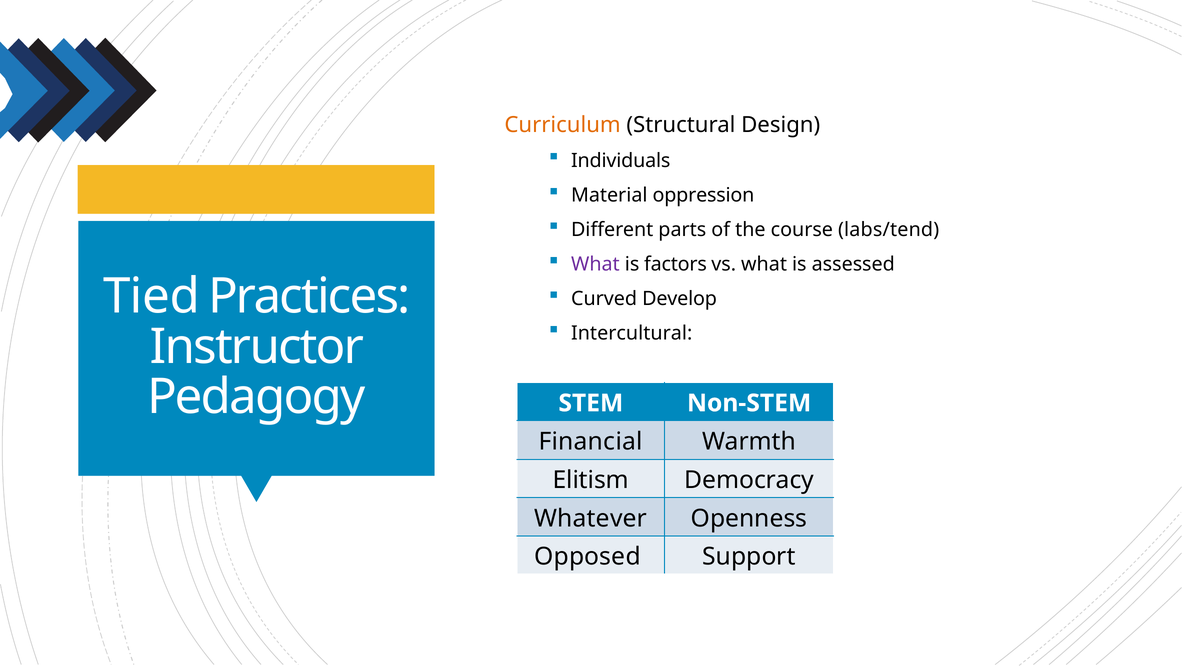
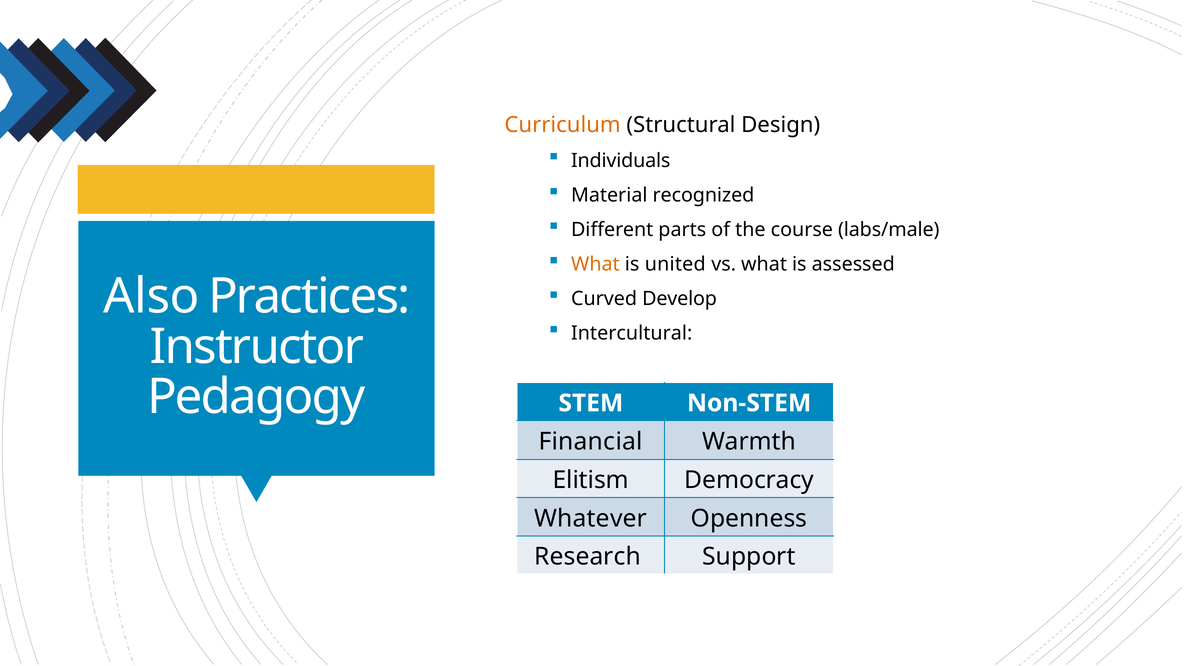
oppression: oppression -> recognized
labs/tend: labs/tend -> labs/male
What at (595, 264) colour: purple -> orange
factors: factors -> united
Tied: Tied -> Also
Opposed: Opposed -> Research
